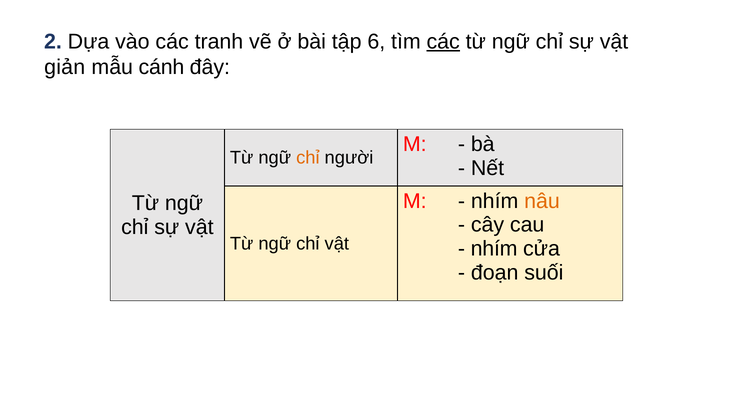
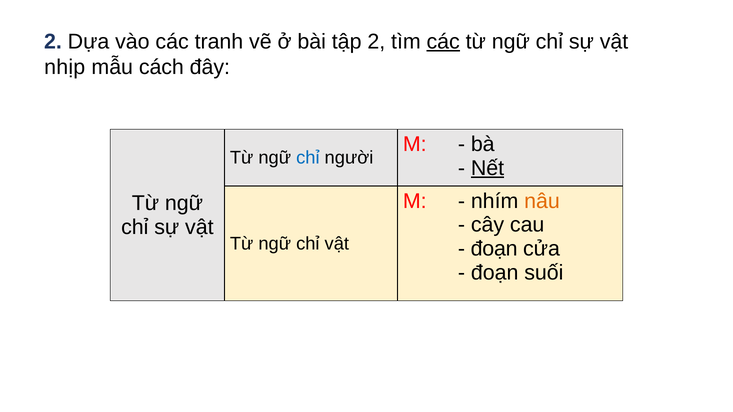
tập 6: 6 -> 2
giản: giản -> nhịp
cánh: cánh -> cách
chỉ at (308, 158) colour: orange -> blue
Nết underline: none -> present
nhím at (494, 249): nhím -> đoạn
